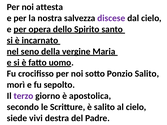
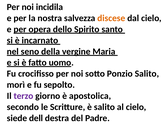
attesta: attesta -> incidila
discese colour: purple -> orange
vivi: vivi -> dell
